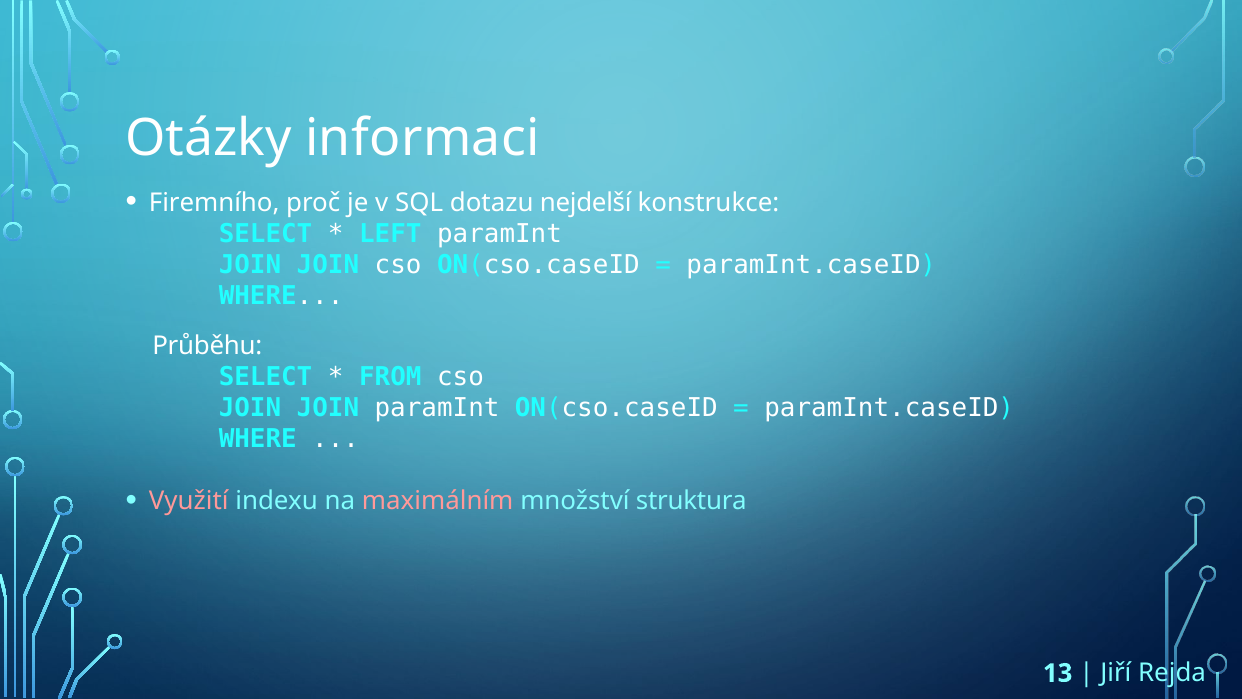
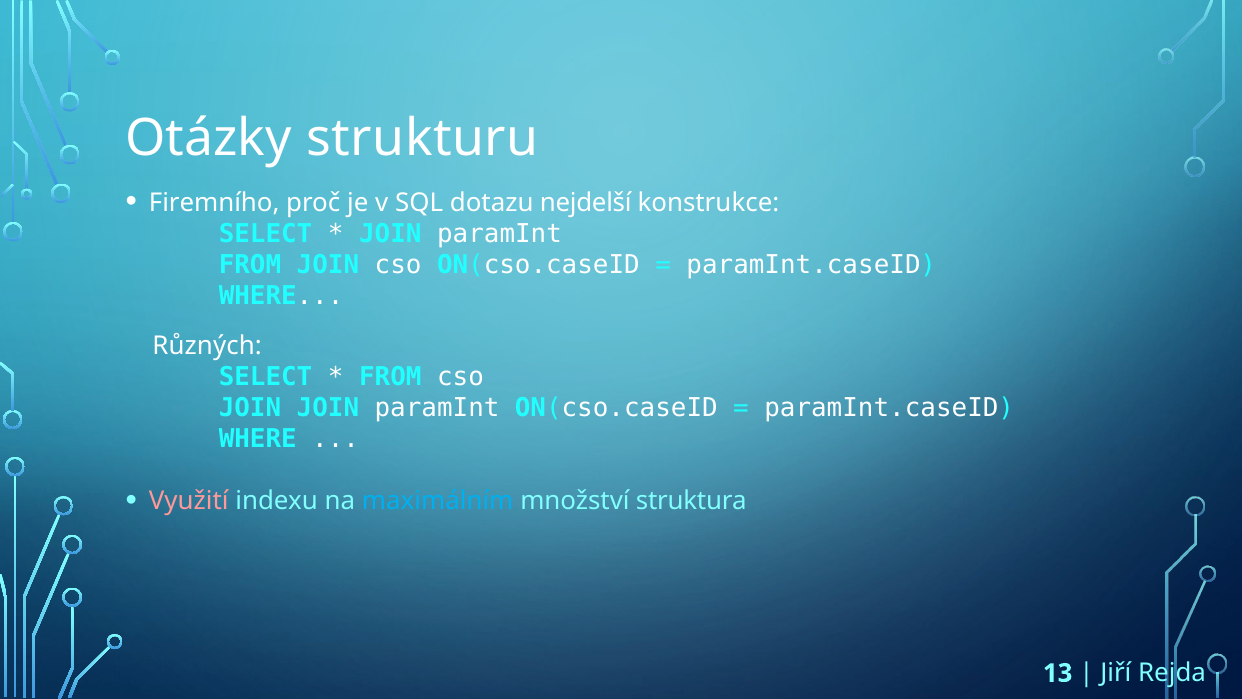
informaci: informaci -> strukturu
LEFT at (390, 234): LEFT -> JOIN
JOIN at (250, 265): JOIN -> FROM
Průběhu: Průběhu -> Různých
maximálním colour: pink -> light blue
